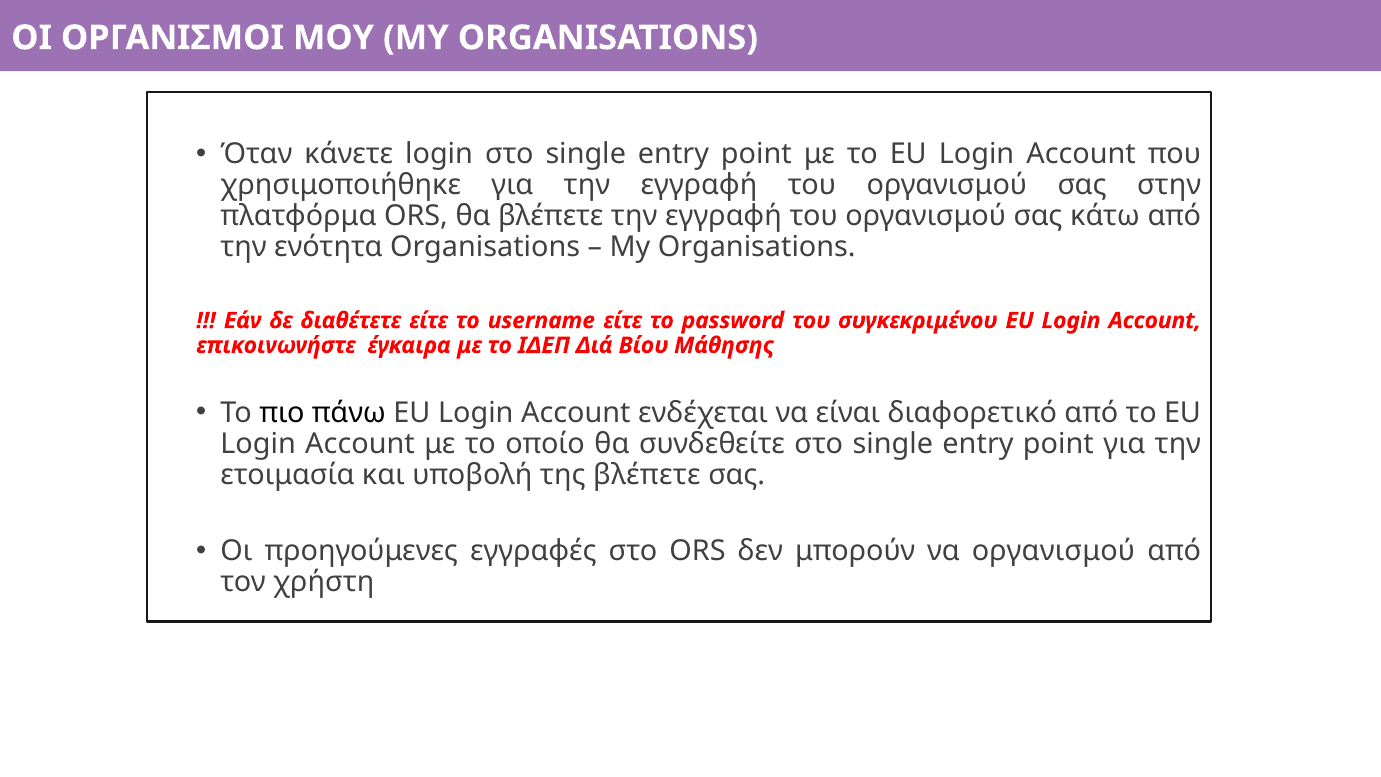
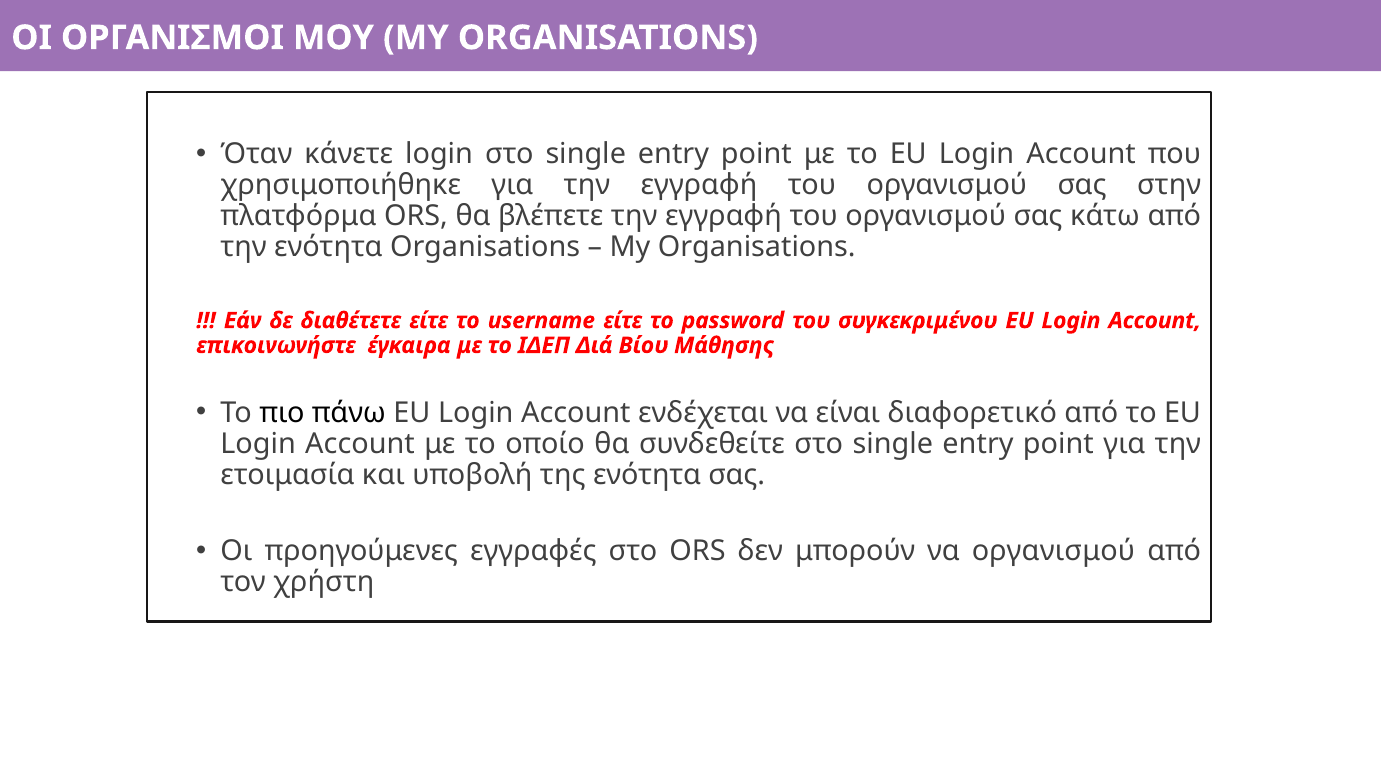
της βλέπετε: βλέπετε -> ενότητα
